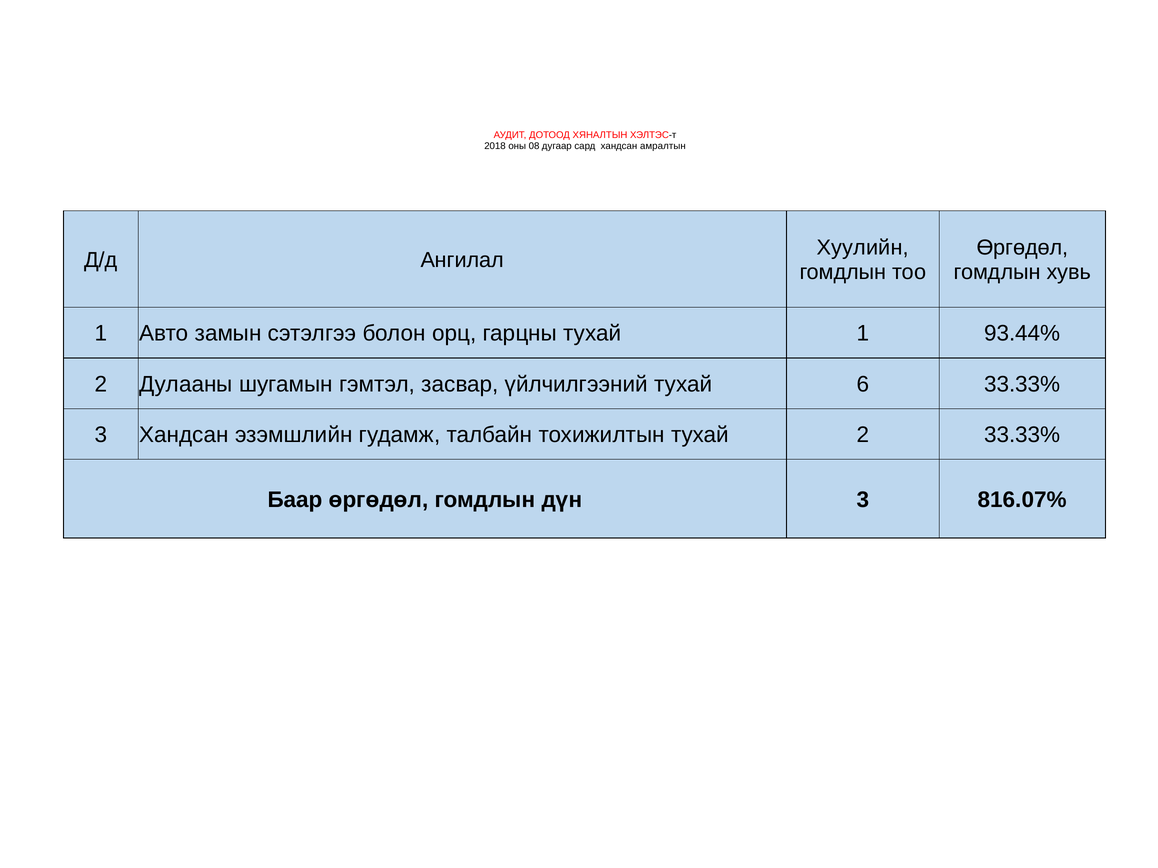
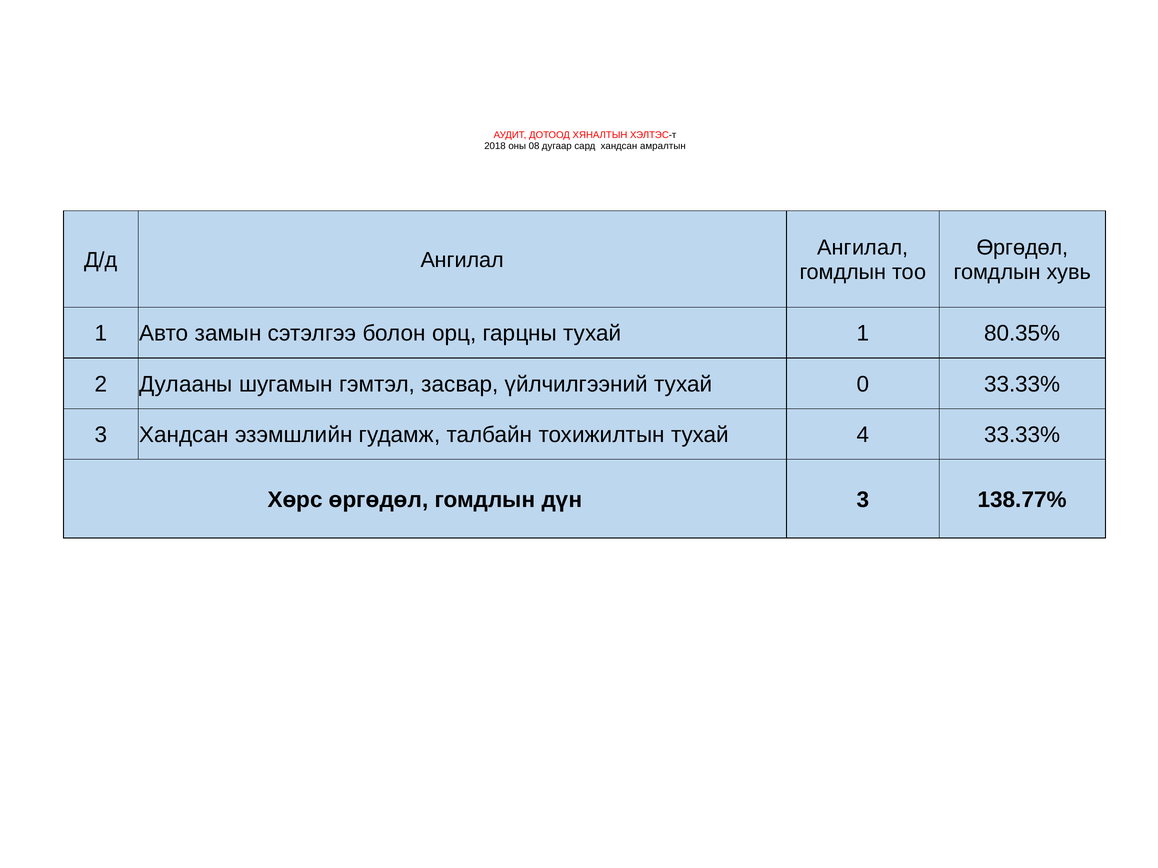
Хуулийн at (863, 248): Хуулийн -> Ангилал
93.44%: 93.44% -> 80.35%
6: 6 -> 0
тухай 2: 2 -> 4
Баар: Баар -> Хөрс
816.07%: 816.07% -> 138.77%
